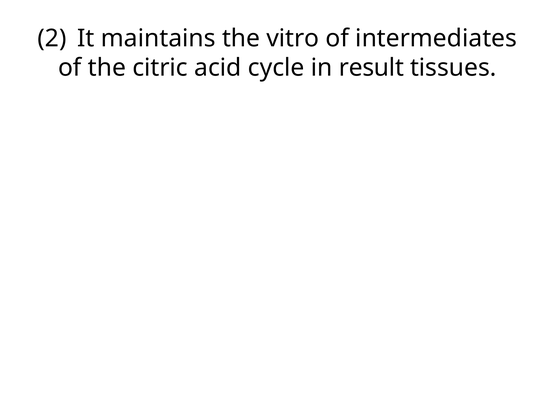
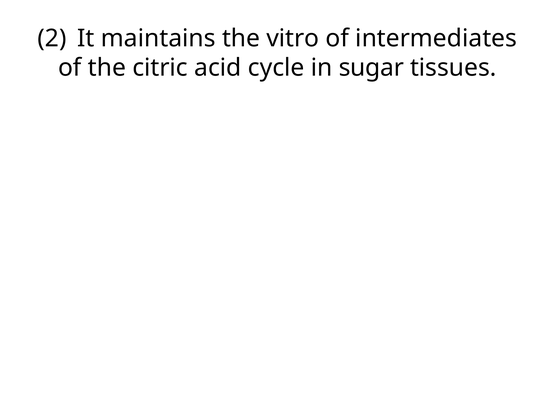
result: result -> sugar
